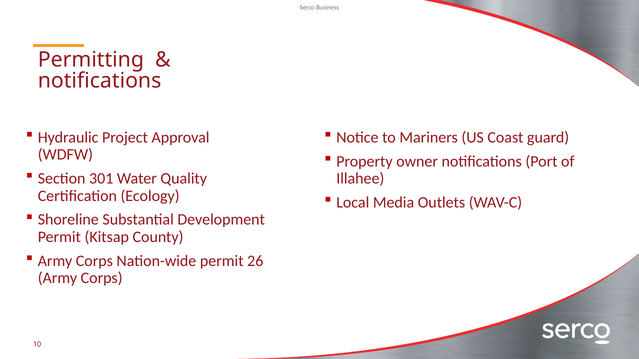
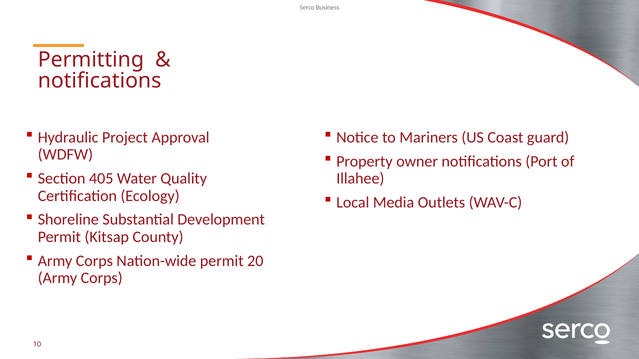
301: 301 -> 405
26: 26 -> 20
